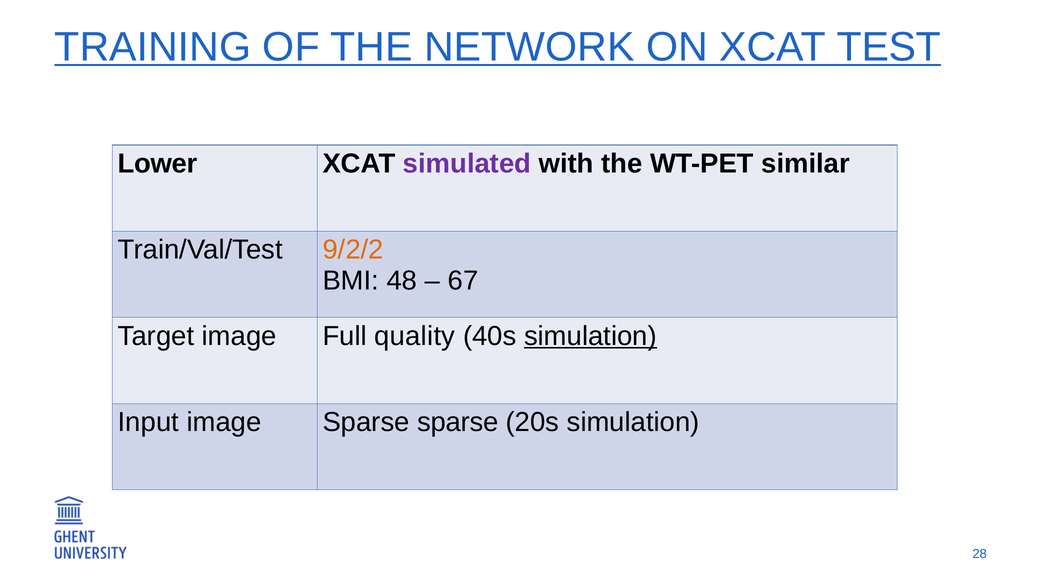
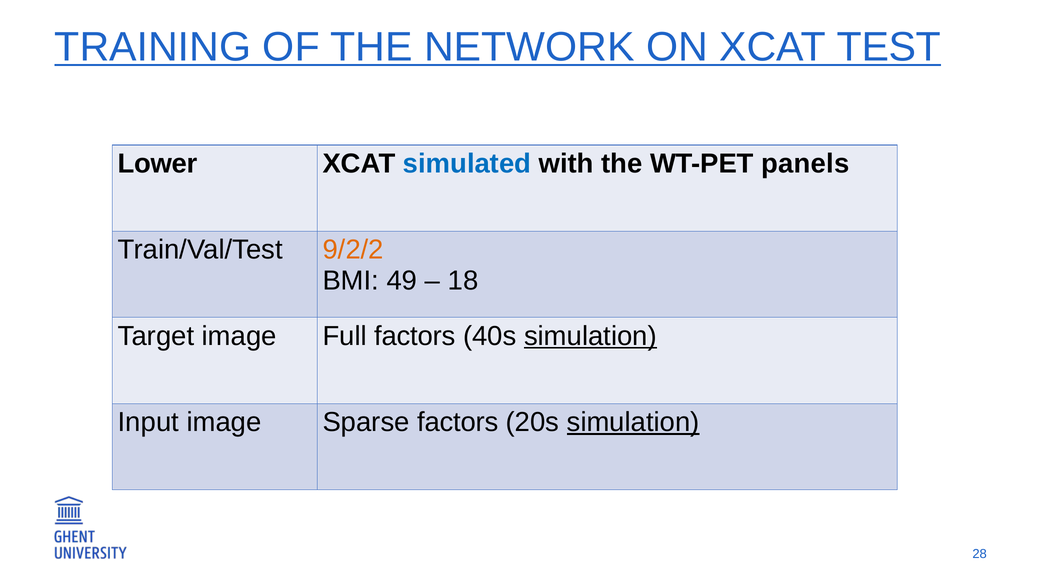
simulated colour: purple -> blue
similar: similar -> panels
48: 48 -> 49
67: 67 -> 18
Full quality: quality -> factors
Sparse sparse: sparse -> factors
simulation at (633, 422) underline: none -> present
